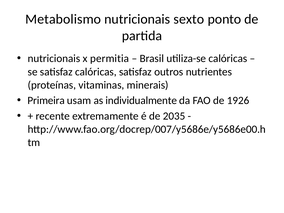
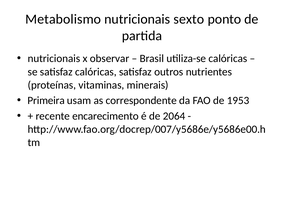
permitia: permitia -> observar
individualmente: individualmente -> correspondente
1926: 1926 -> 1953
extremamente: extremamente -> encarecimento
2035: 2035 -> 2064
